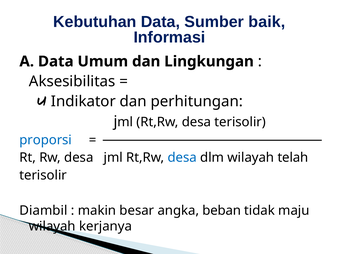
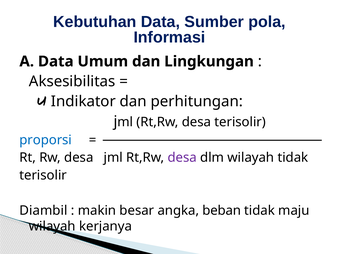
baik: baik -> pola
desa at (182, 158) colour: blue -> purple
wilayah telah: telah -> tidak
